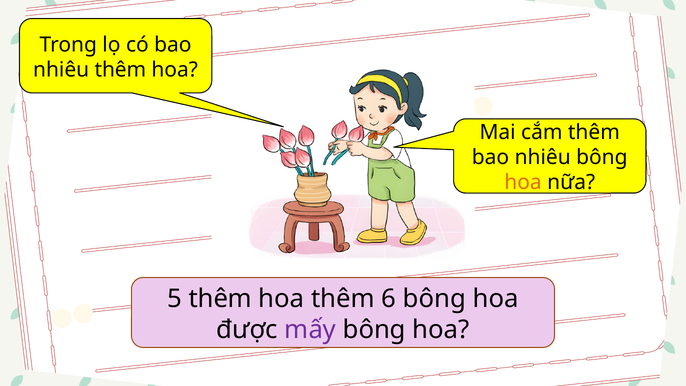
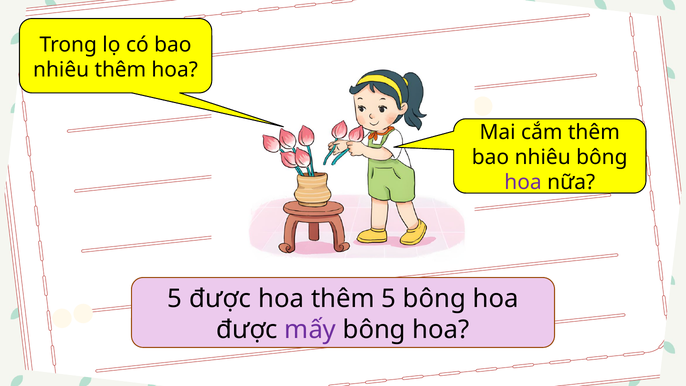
hoa at (523, 183) colour: orange -> purple
5 thêm: thêm -> được
thêm 6: 6 -> 5
